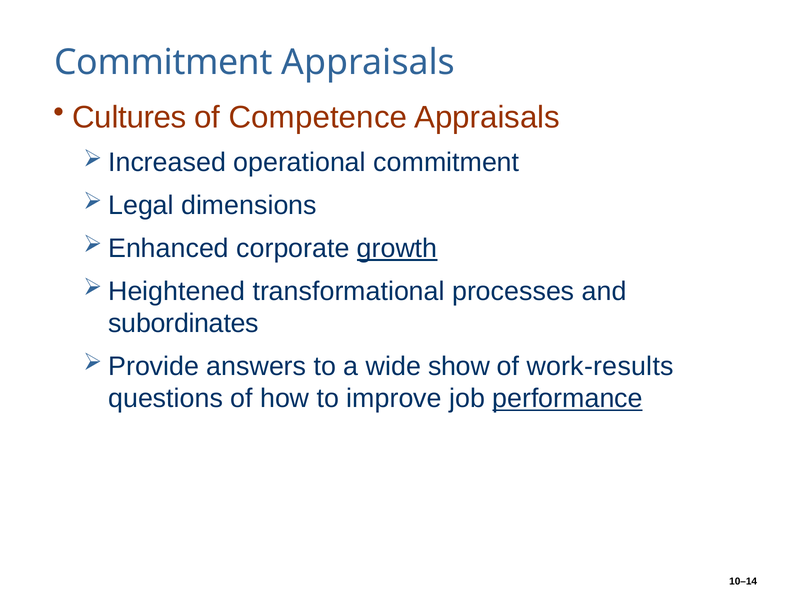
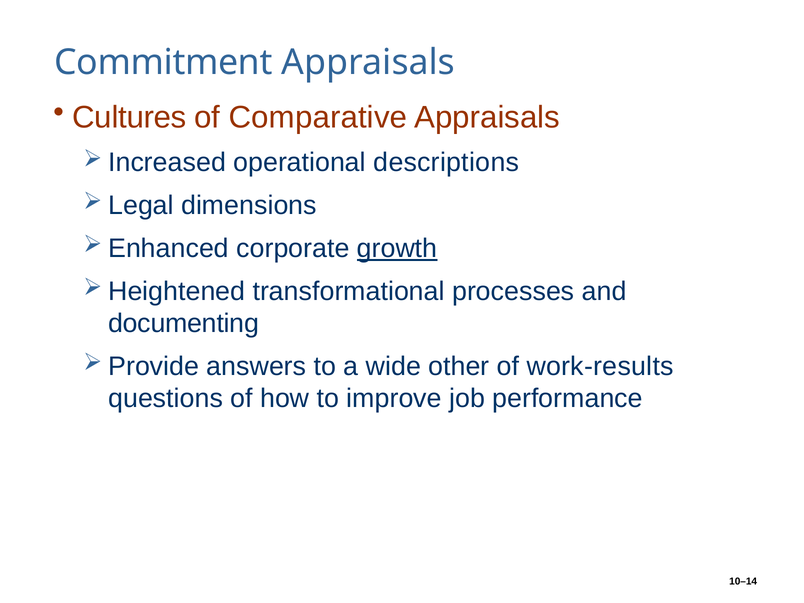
Competence: Competence -> Comparative
operational commitment: commitment -> descriptions
subordinates: subordinates -> documenting
show: show -> other
performance underline: present -> none
